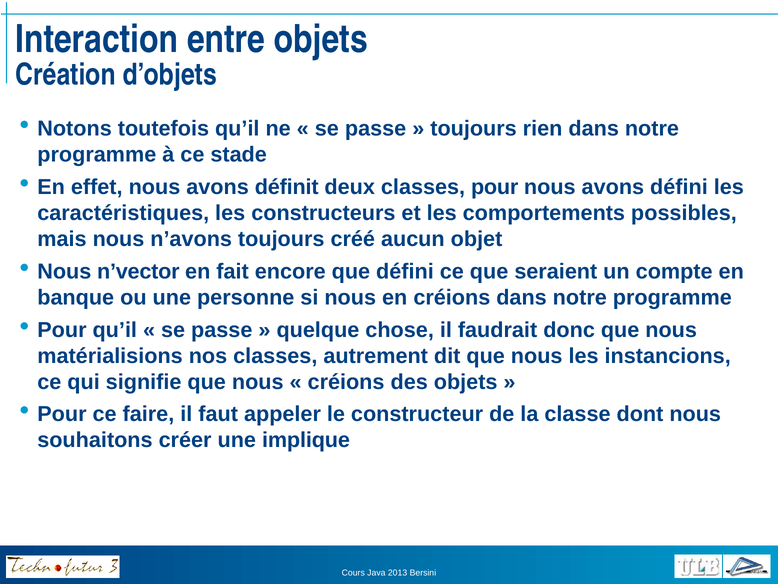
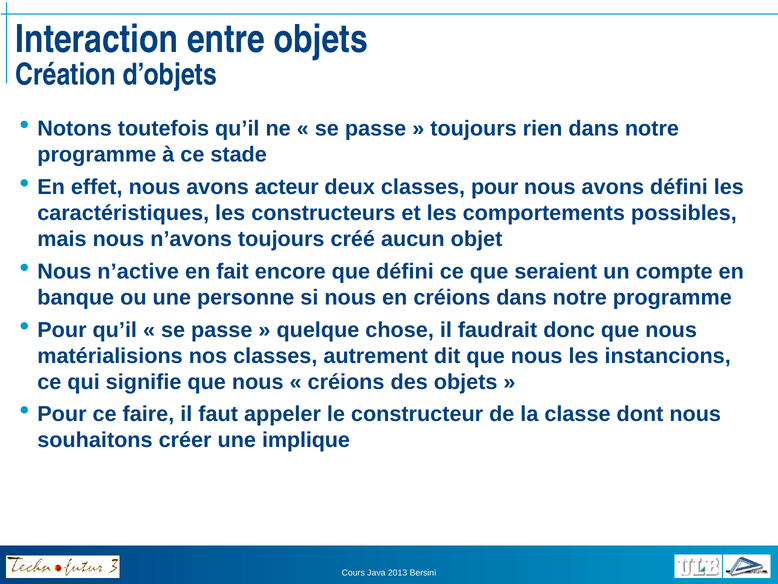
définit: définit -> acteur
n’vector: n’vector -> n’active
